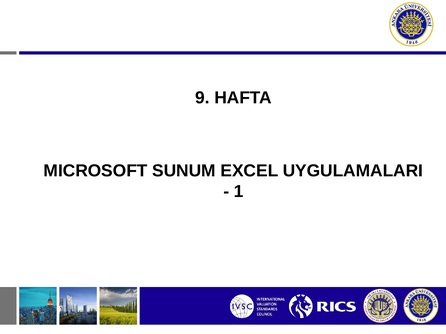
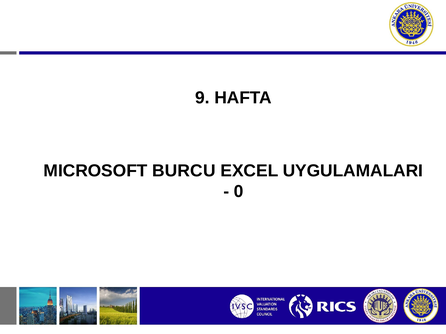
SUNUM: SUNUM -> BURCU
1: 1 -> 0
